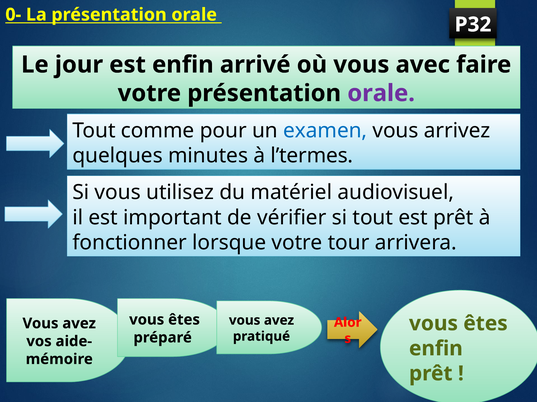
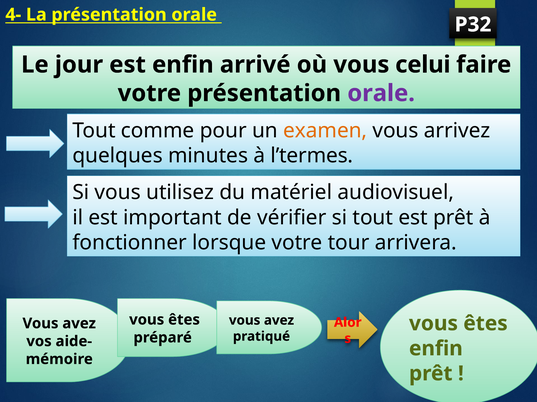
0-: 0- -> 4-
avec: avec -> celui
examen colour: blue -> orange
